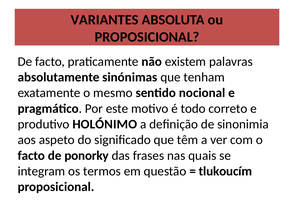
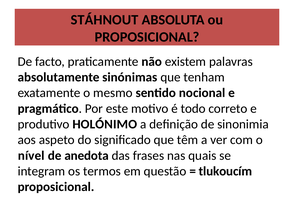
VARIANTES: VARIANTES -> STÁHNOUT
facto at (31, 156): facto -> nível
ponorky: ponorky -> anedota
